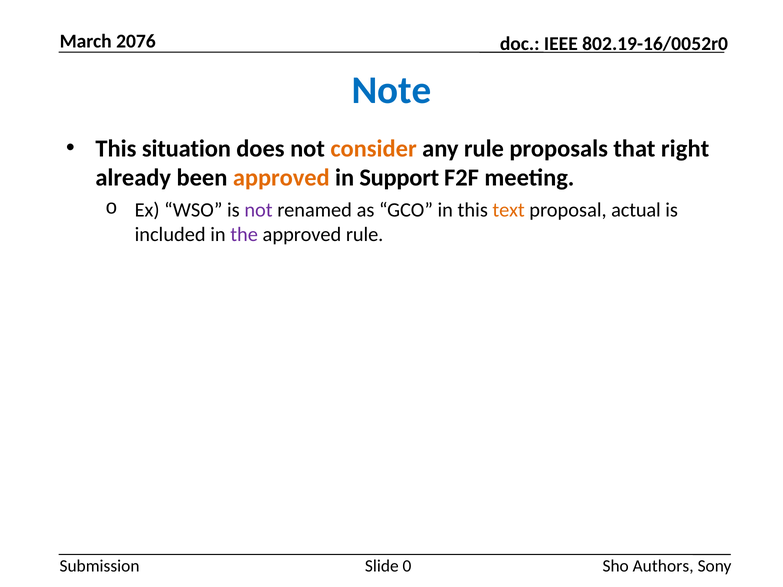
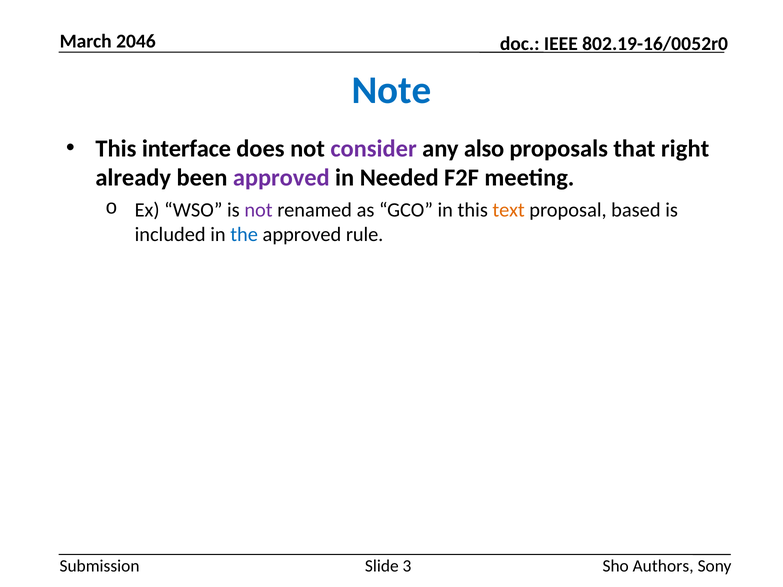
2076: 2076 -> 2046
situation: situation -> interface
consider colour: orange -> purple
any rule: rule -> also
approved at (281, 178) colour: orange -> purple
Support: Support -> Needed
actual: actual -> based
the colour: purple -> blue
0: 0 -> 3
